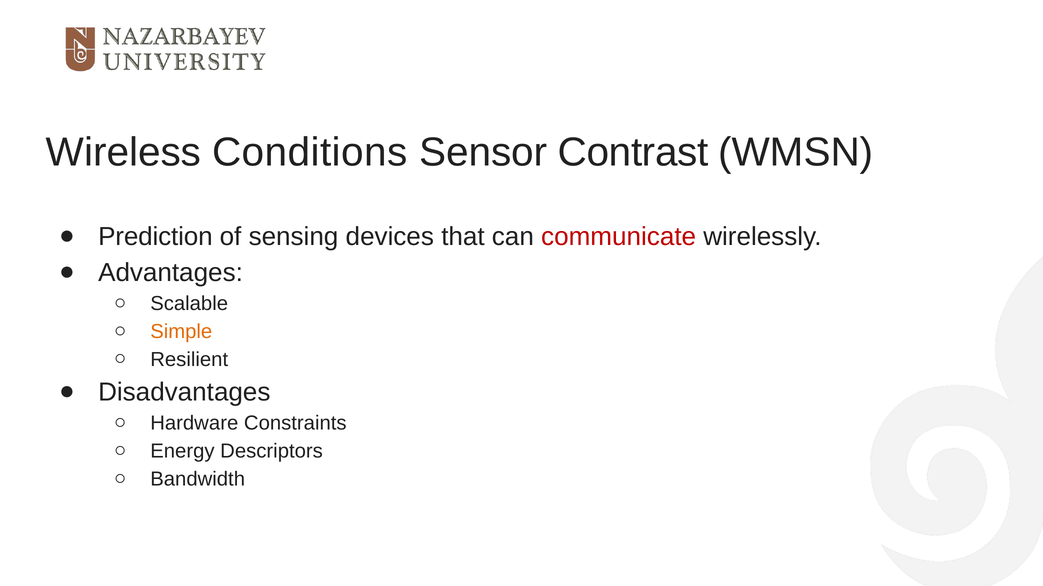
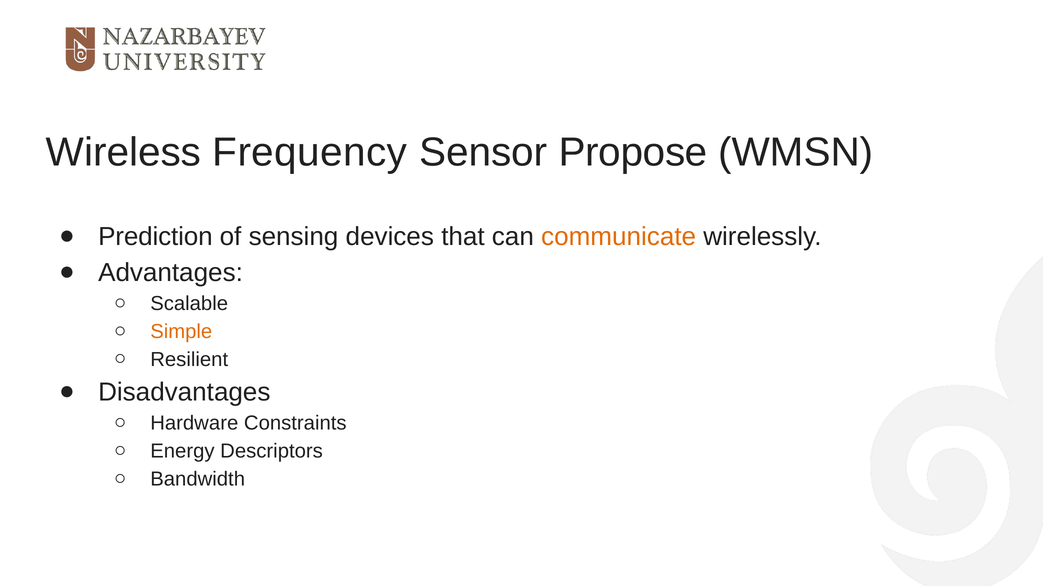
Conditions: Conditions -> Frequency
Contrast: Contrast -> Propose
communicate colour: red -> orange
